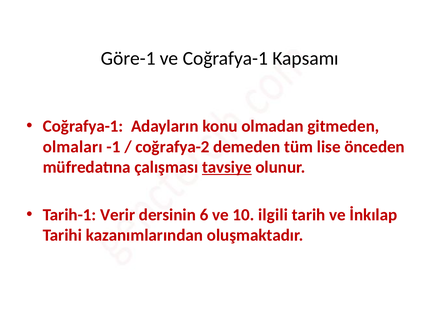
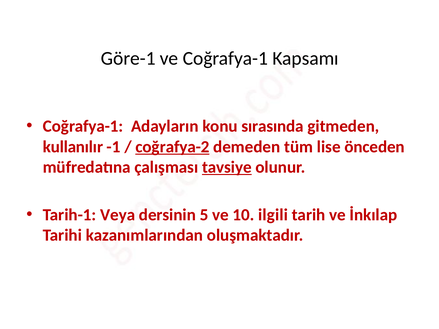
olmadan: olmadan -> sırasında
olmaları: olmaları -> kullanılır
coğrafya-2 underline: none -> present
Verir: Verir -> Veya
6: 6 -> 5
